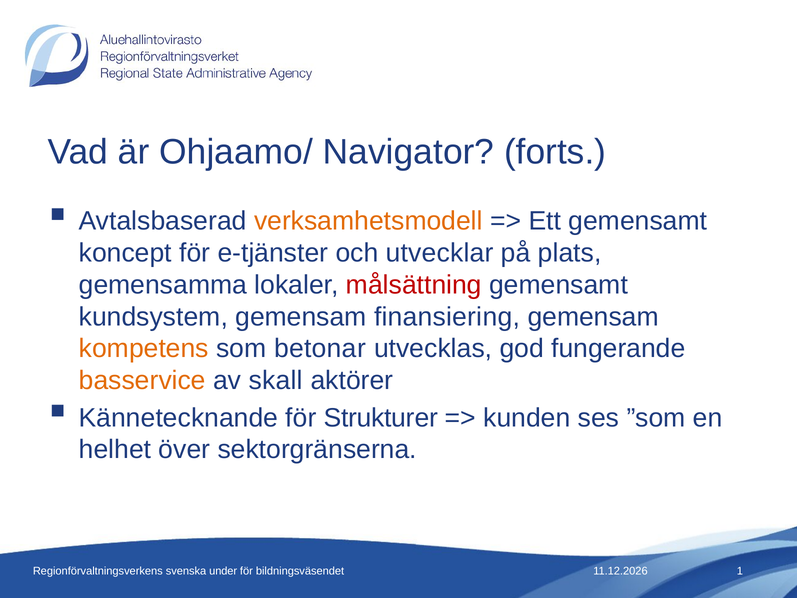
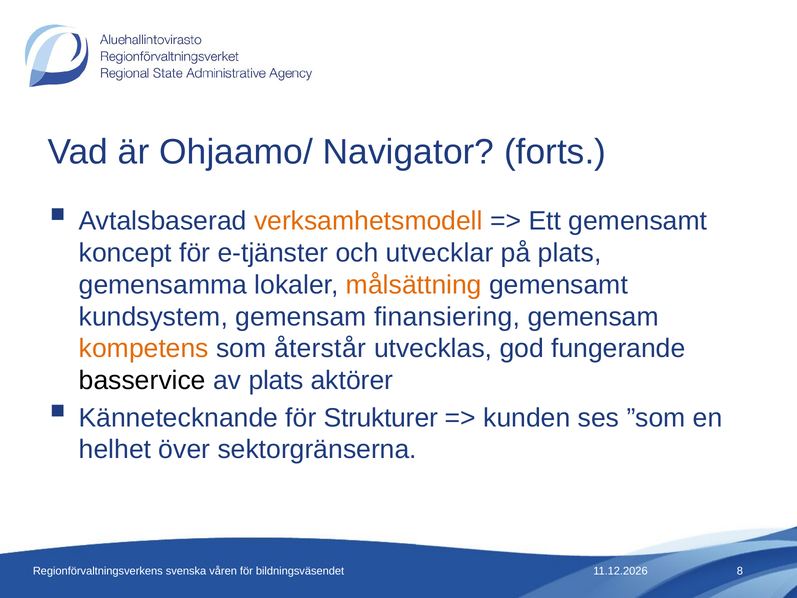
målsättning colour: red -> orange
betonar: betonar -> återstår
basservice colour: orange -> black
av skall: skall -> plats
under: under -> våren
1: 1 -> 8
